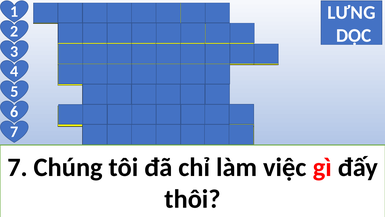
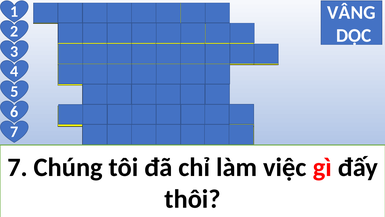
LƯNG: LƯNG -> VÂNG
